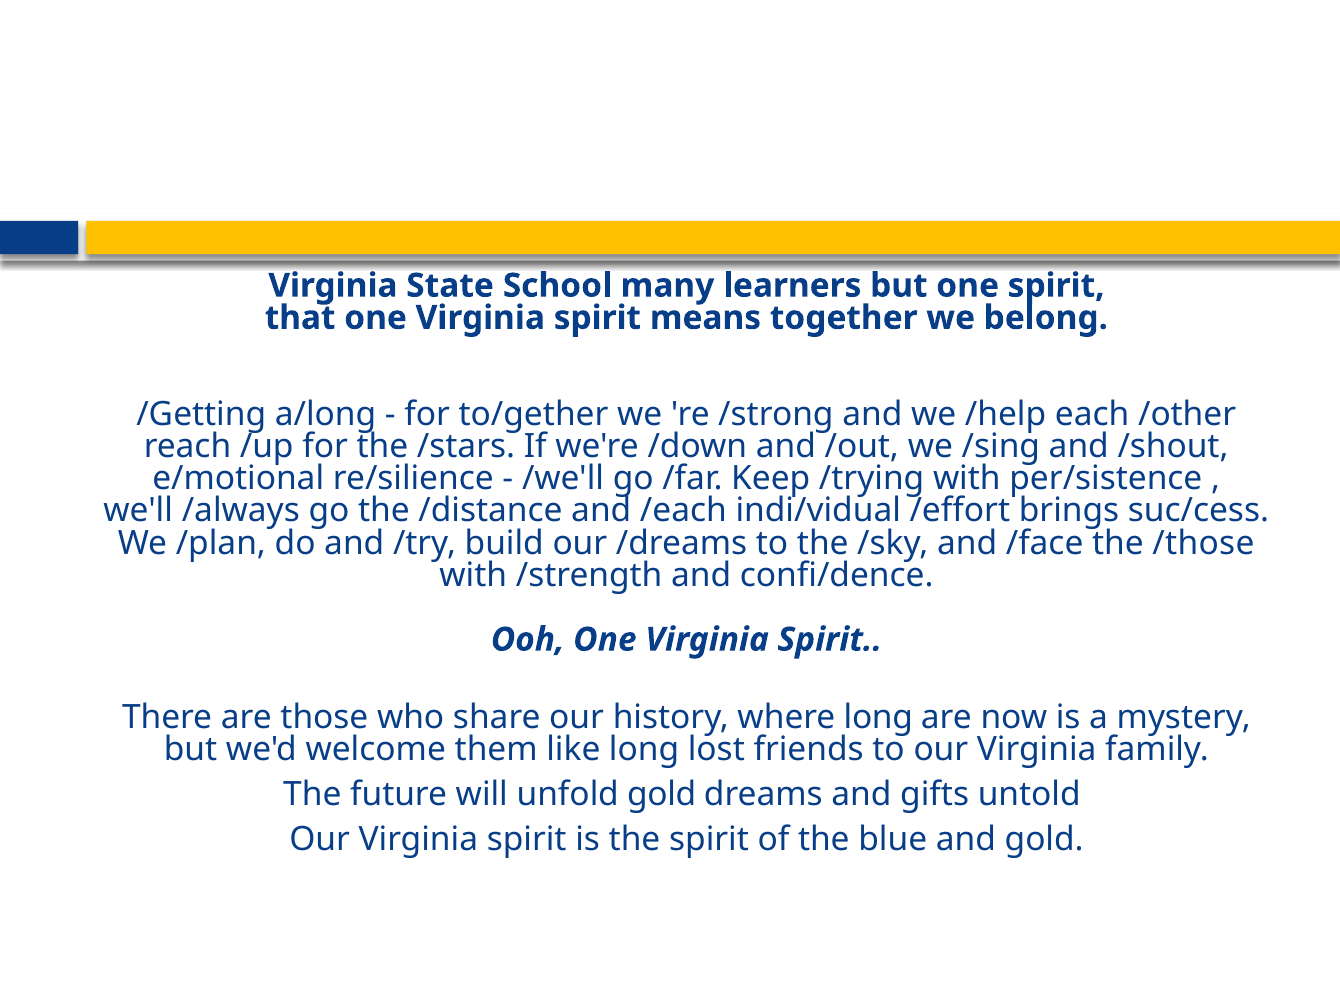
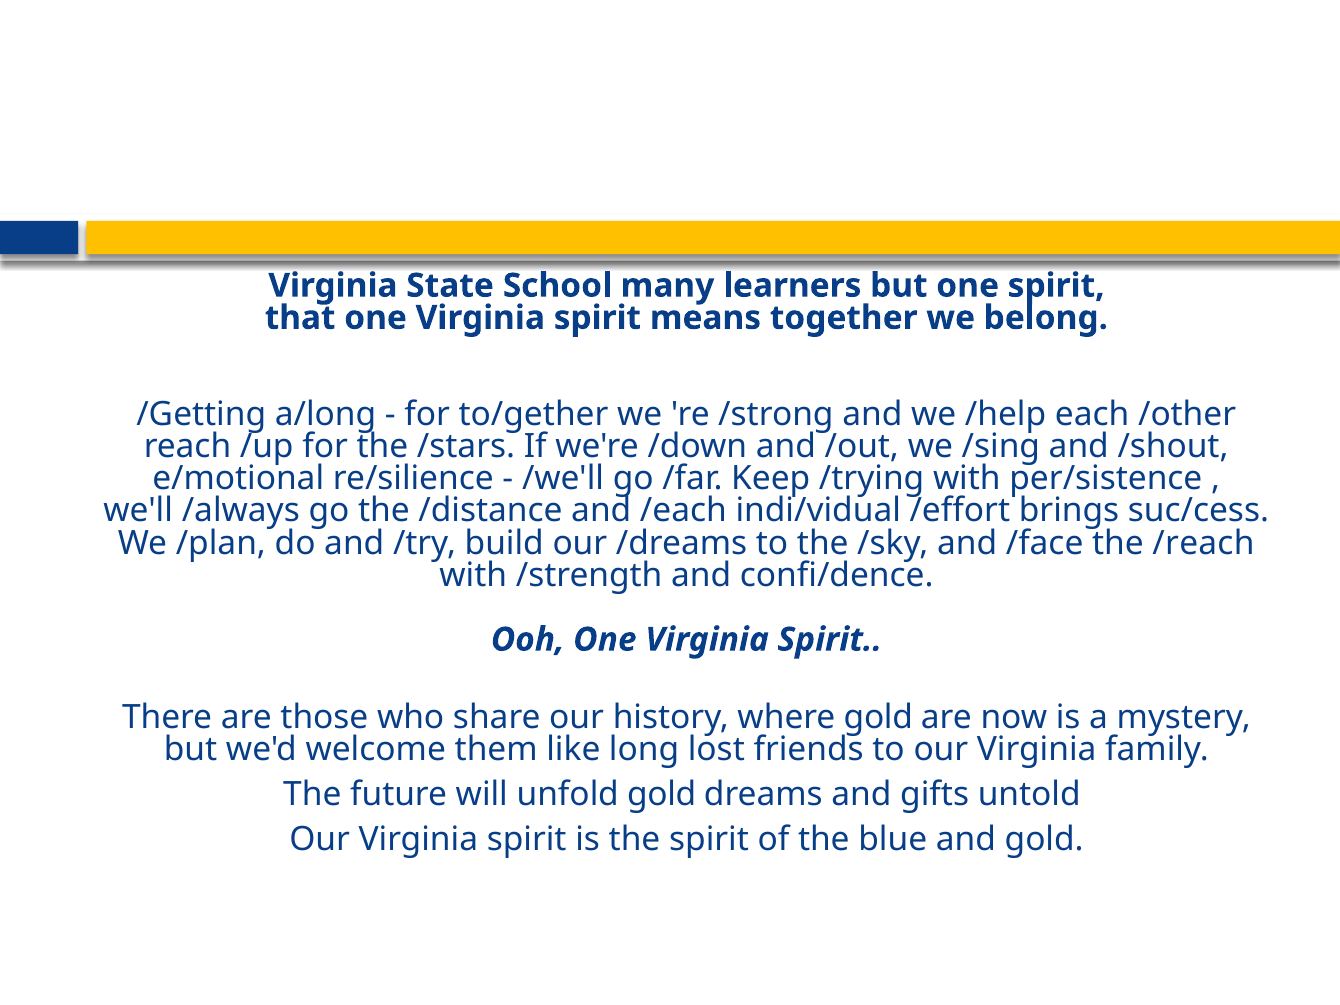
/those: /those -> /reach
where long: long -> gold
